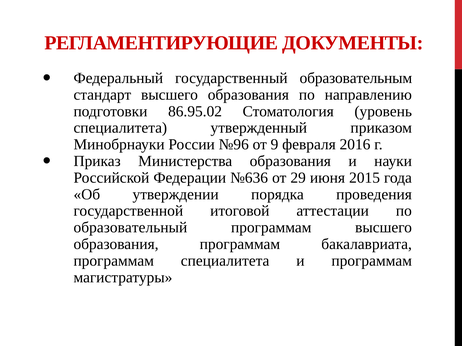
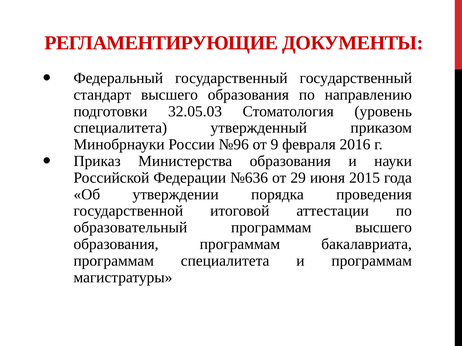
государственный образовательным: образовательным -> государственный
86.95.02: 86.95.02 -> 32.05.03
